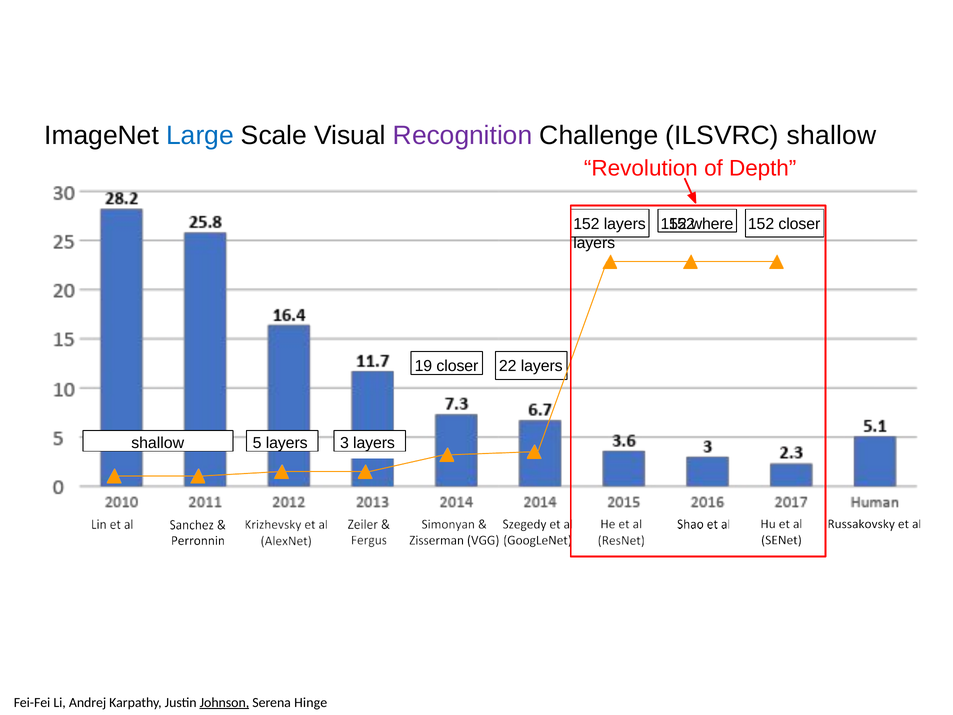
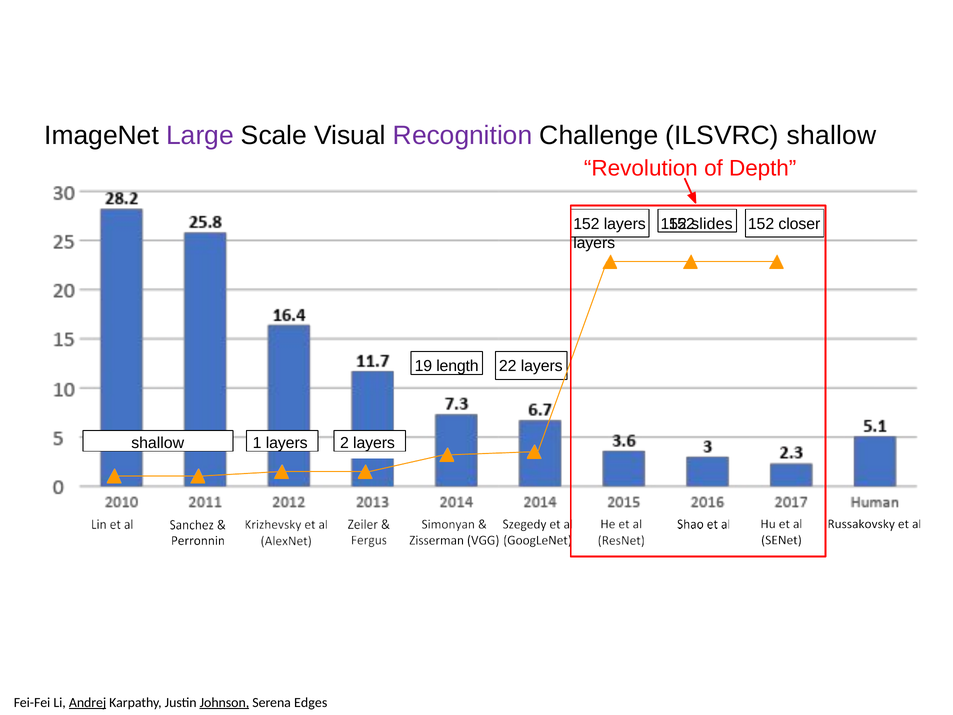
Large colour: blue -> purple
where: where -> slides
19 closer: closer -> length
shallow 5: 5 -> 1
3: 3 -> 2
Andrej underline: none -> present
Hinge: Hinge -> Edges
